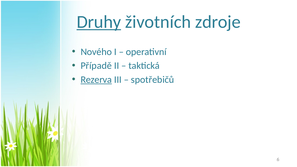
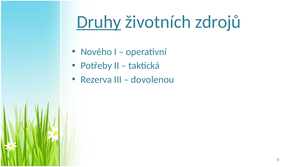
zdroje: zdroje -> zdrojů
Případě: Případě -> Potřeby
Rezerva underline: present -> none
spotřebičů: spotřebičů -> dovolenou
